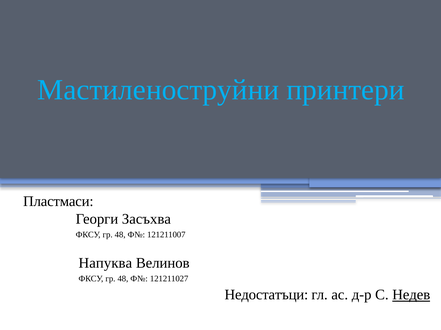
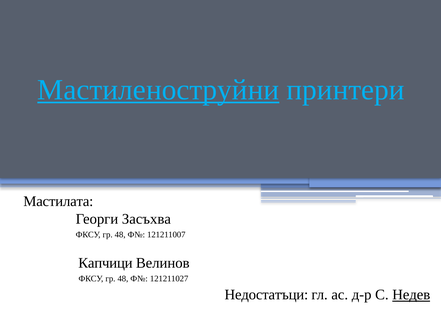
Мастиленоструйни underline: none -> present
Пластмаси: Пластмаси -> Мастилата
Напуква: Напуква -> Капчици
